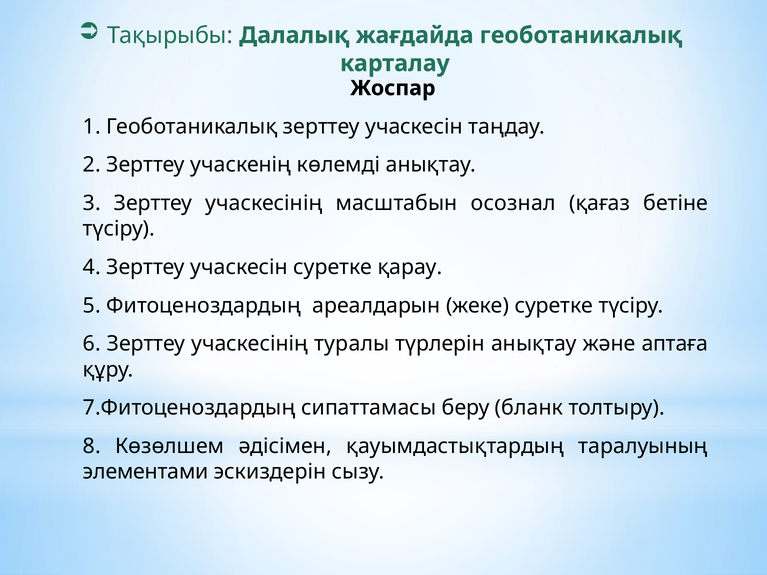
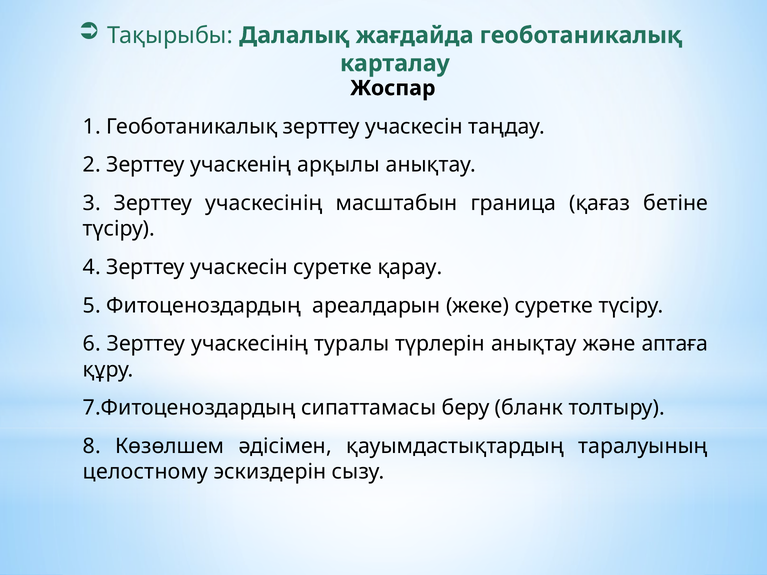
көлемді: көлемді -> арқылы
осознал: осознал -> граница
элементами: элементами -> целостному
